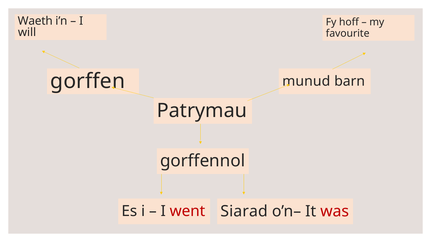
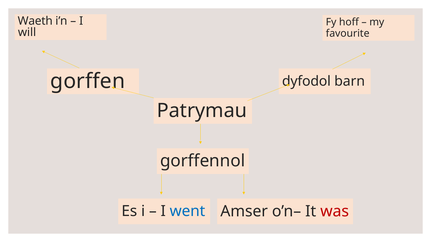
munud: munud -> dyfodol
Siarad: Siarad -> Amser
went colour: red -> blue
